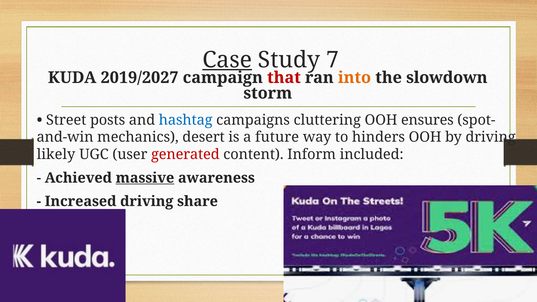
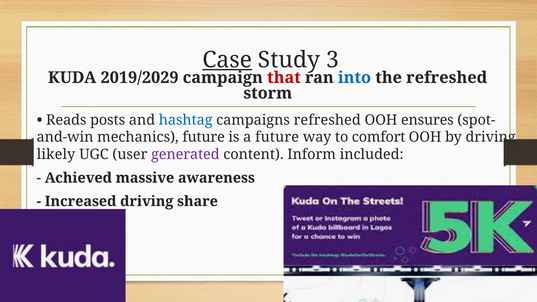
7: 7 -> 3
2019/2027: 2019/2027 -> 2019/2029
into colour: orange -> blue
the slowdown: slowdown -> refreshed
Street: Street -> Reads
campaigns cluttering: cluttering -> refreshed
mechanics desert: desert -> future
hinders: hinders -> comfort
generated colour: red -> purple
massive underline: present -> none
